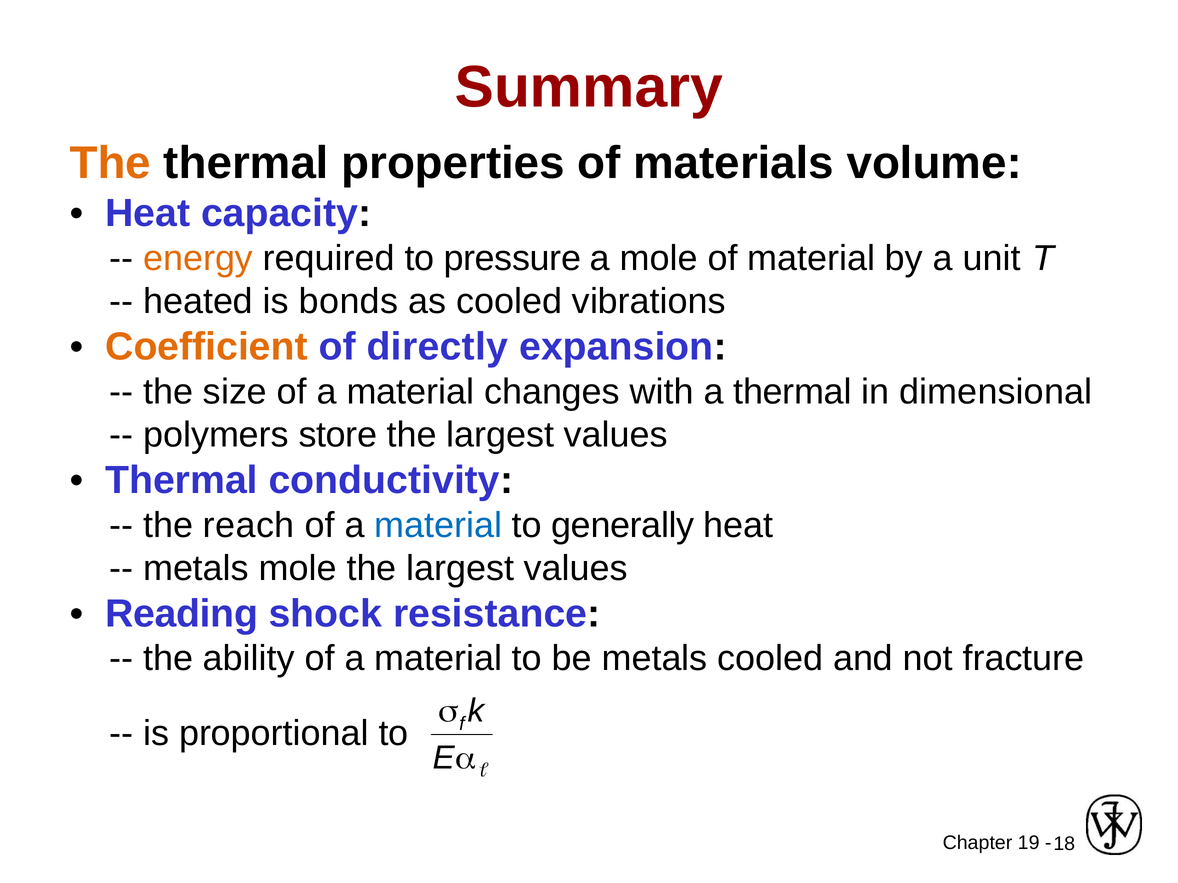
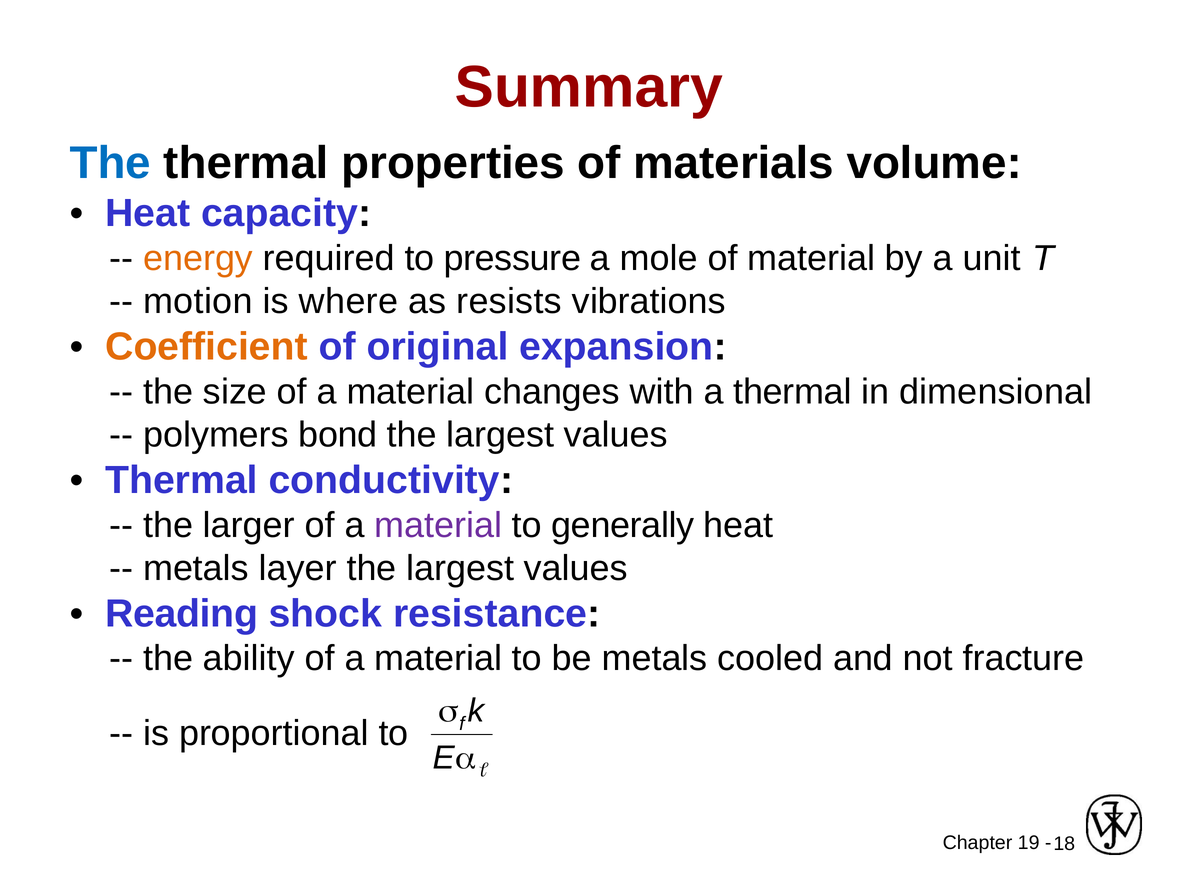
The at (110, 163) colour: orange -> blue
heated: heated -> motion
bonds: bonds -> where
as cooled: cooled -> resists
directly: directly -> original
store: store -> bond
reach: reach -> larger
material at (438, 526) colour: blue -> purple
metals mole: mole -> layer
